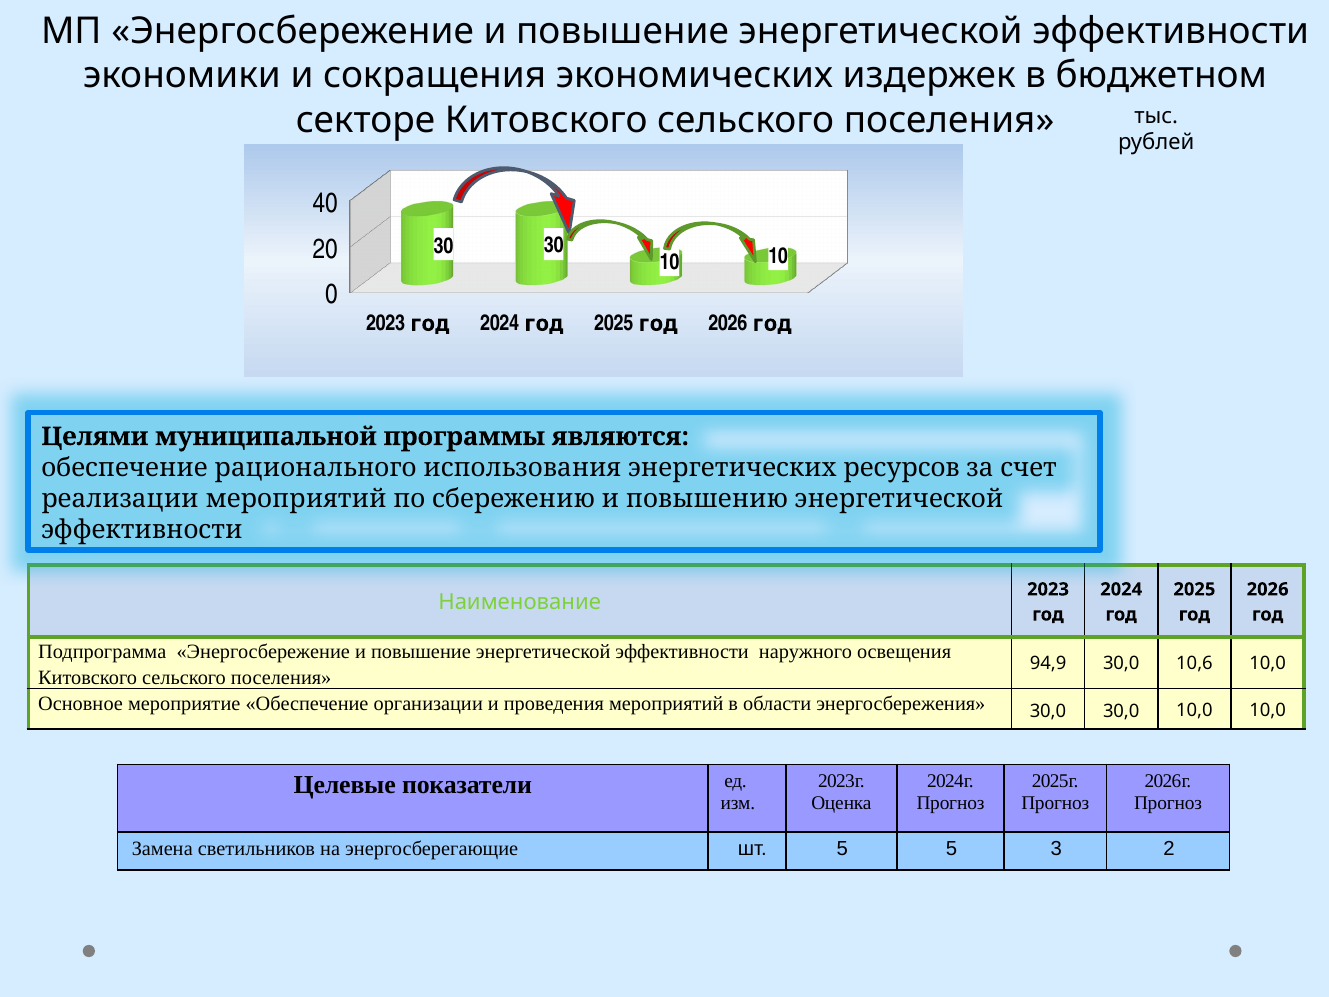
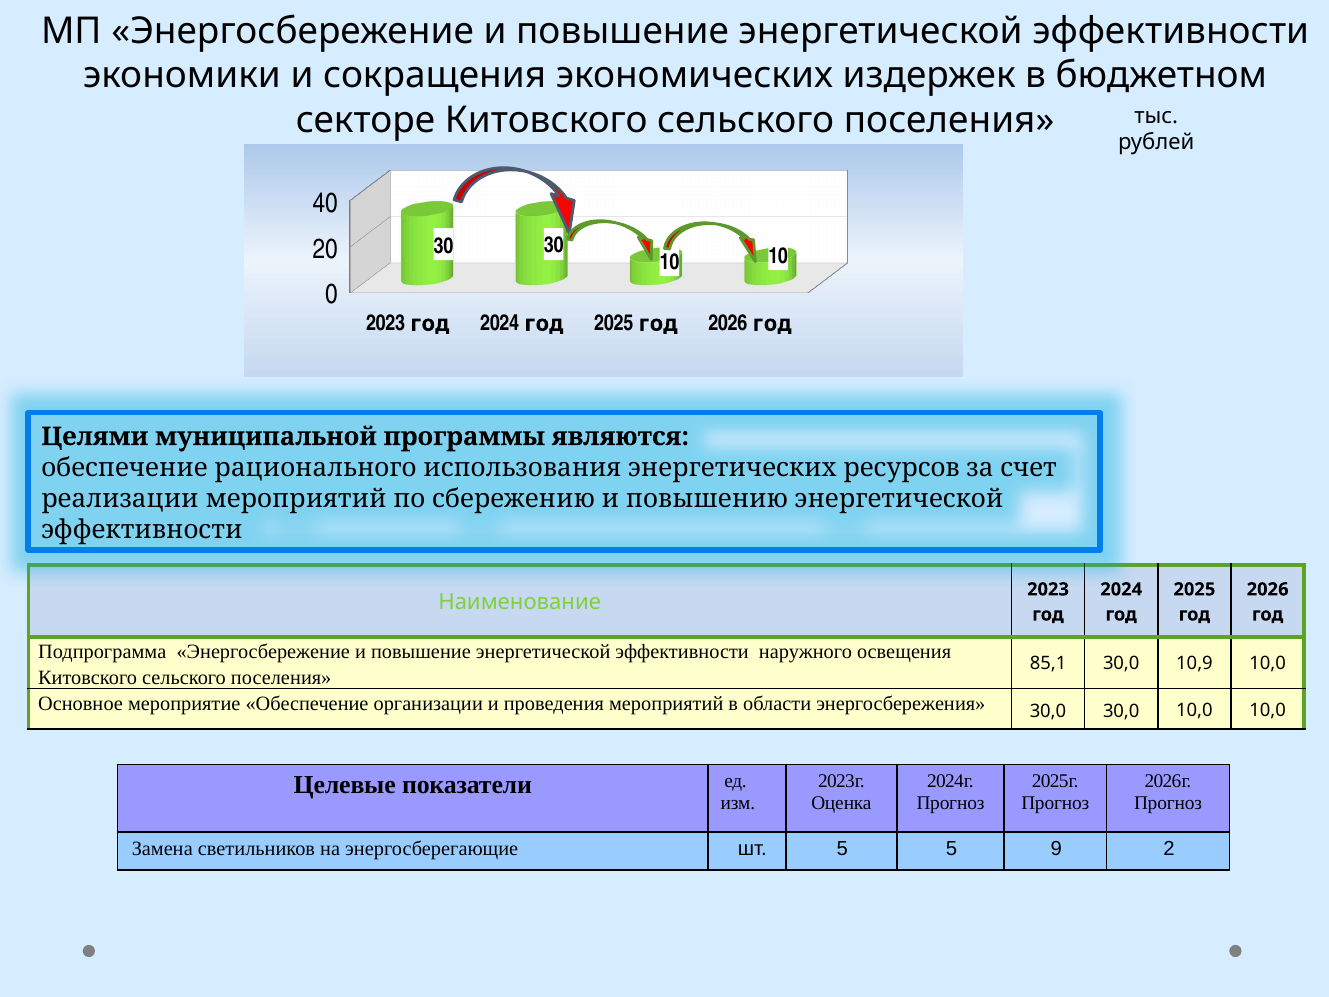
94,9: 94,9 -> 85,1
10,6: 10,6 -> 10,9
3: 3 -> 9
